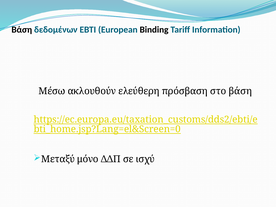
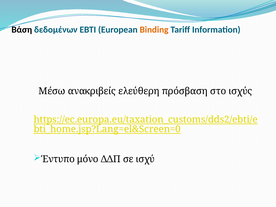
Binding colour: black -> orange
ακλουθούν: ακλουθούν -> ανακριβείς
στο βάση: βάση -> ισχύς
Μεταξύ: Μεταξύ -> Έντυπο
